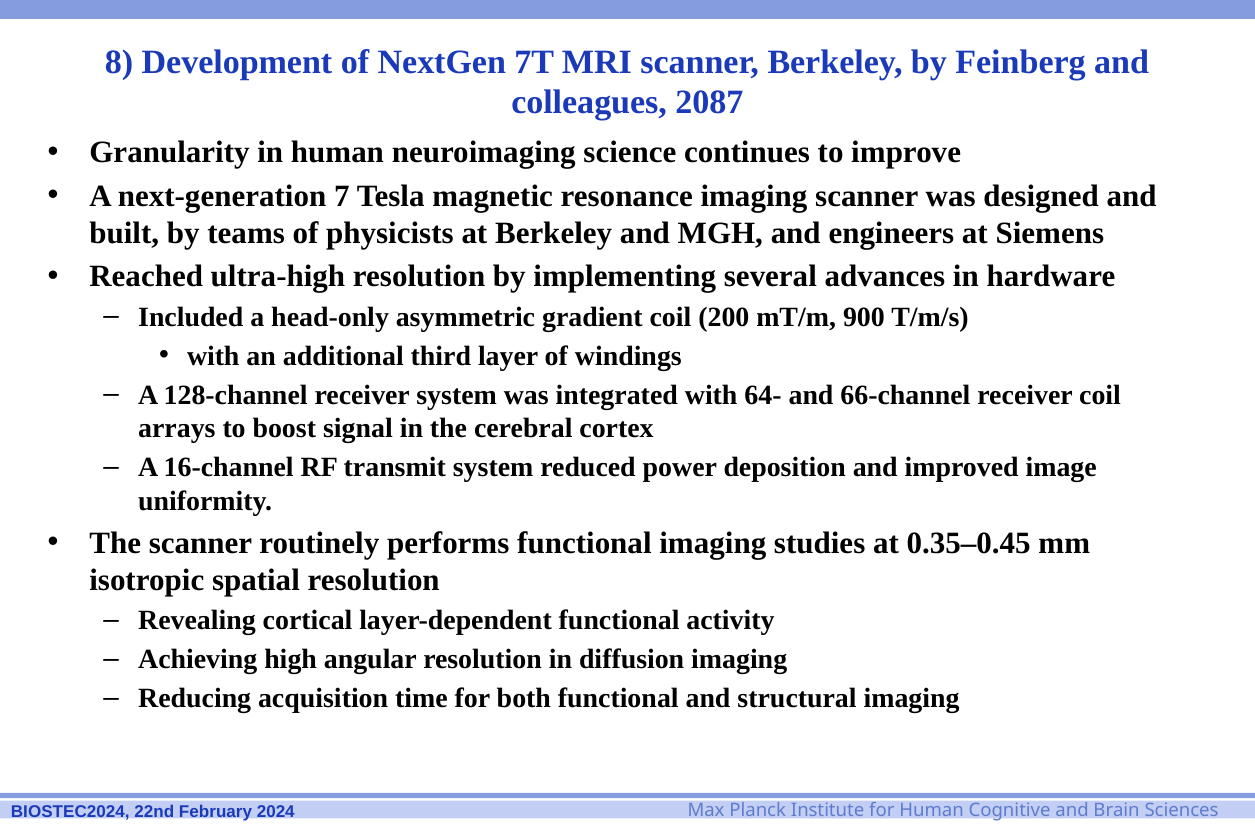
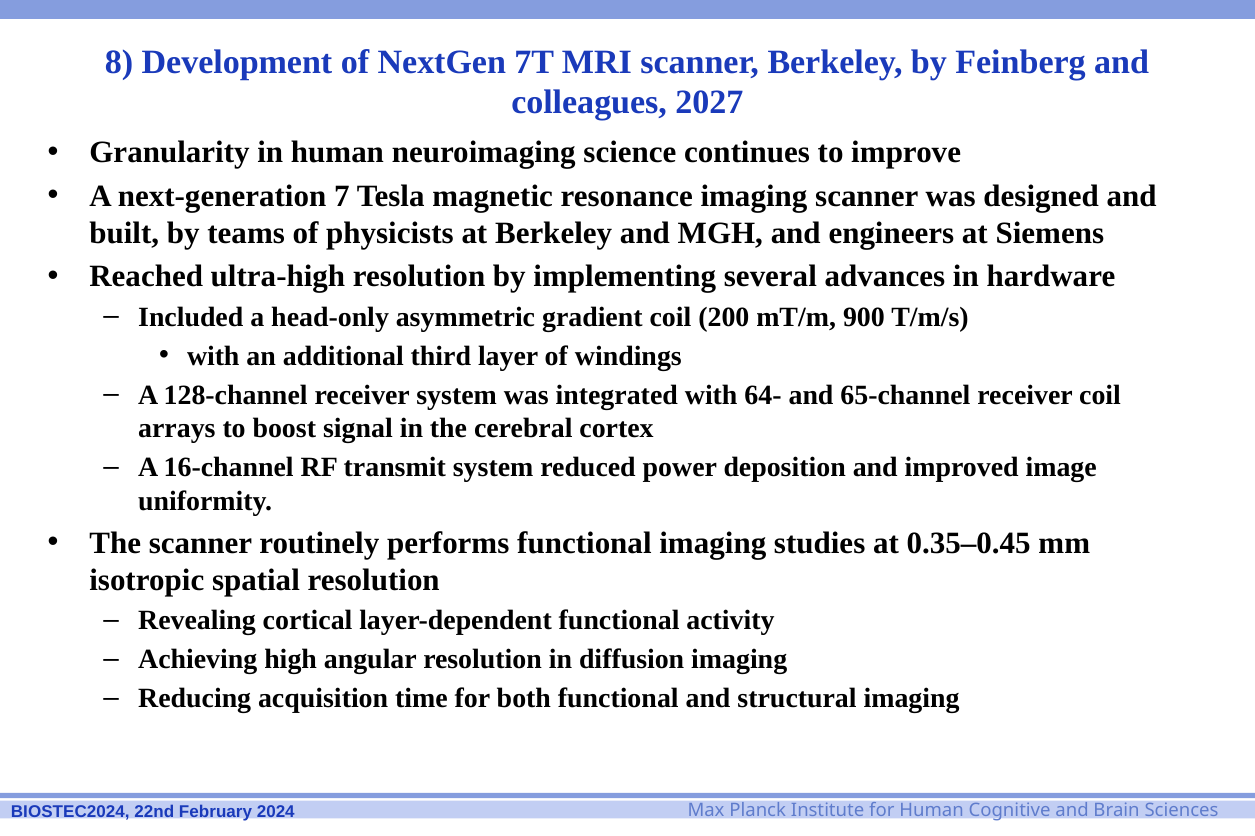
2087: 2087 -> 2027
66-channel: 66-channel -> 65-channel
